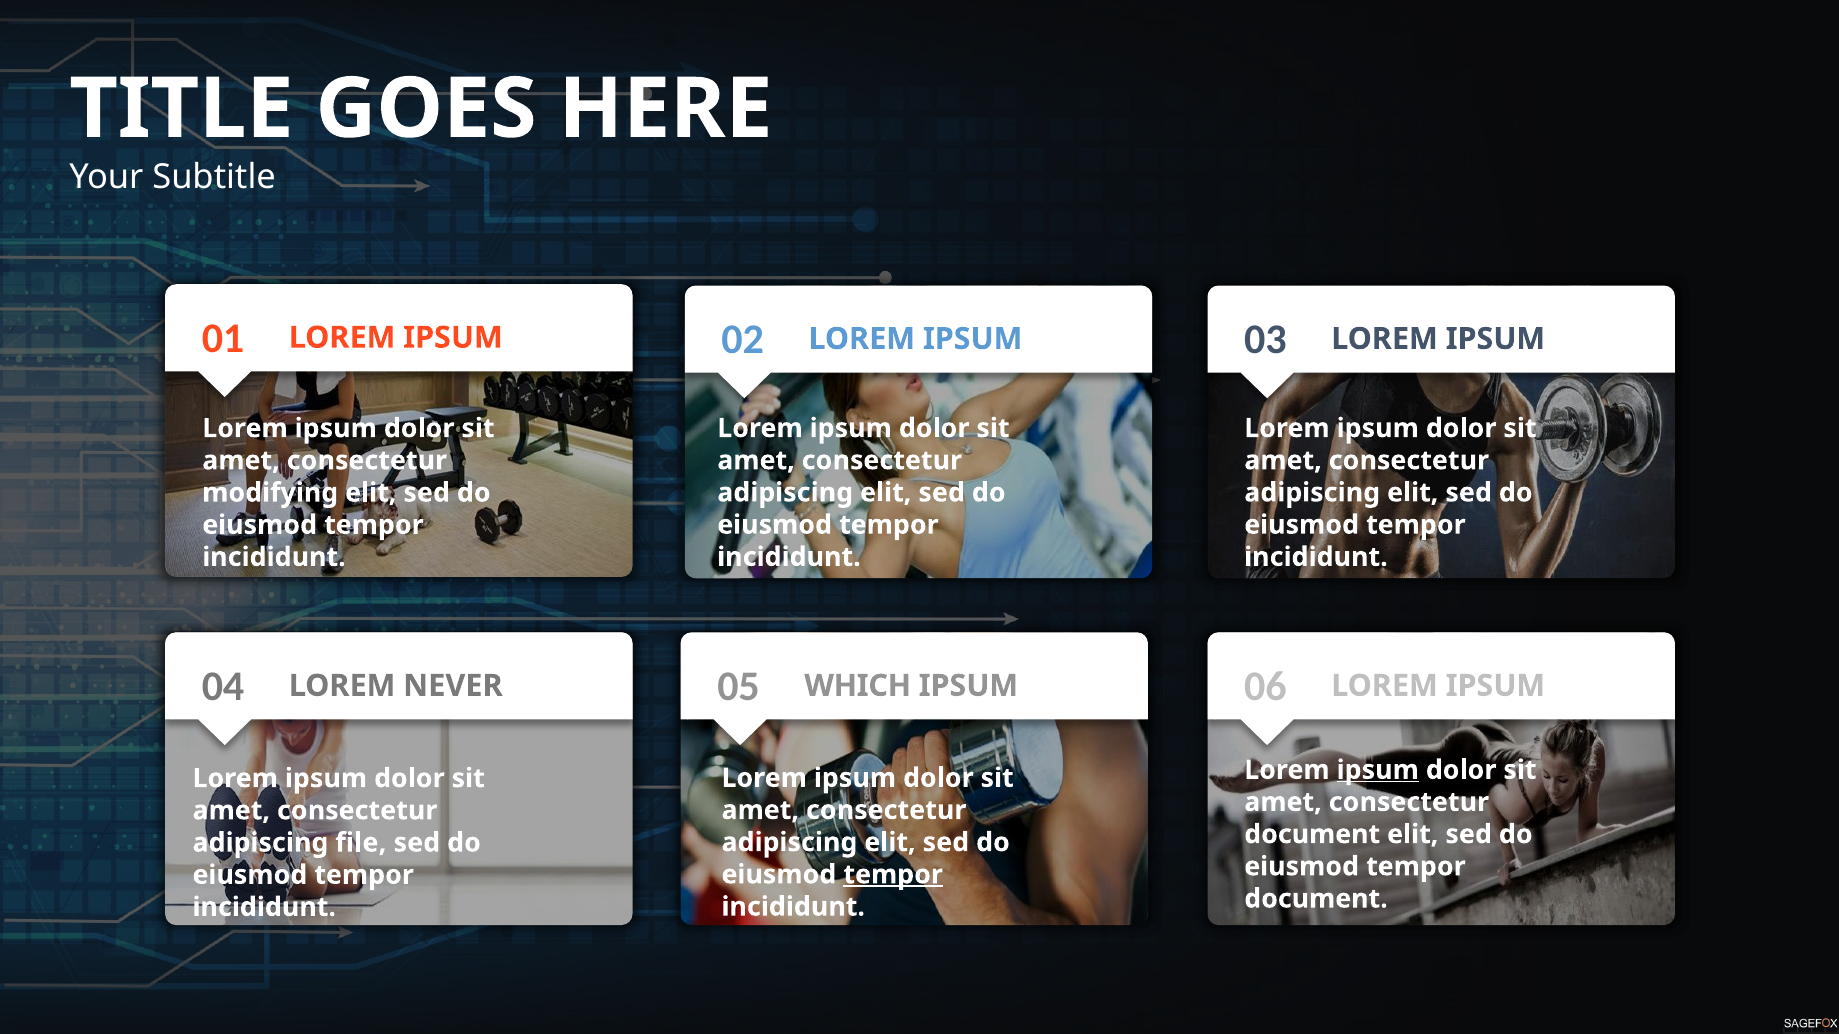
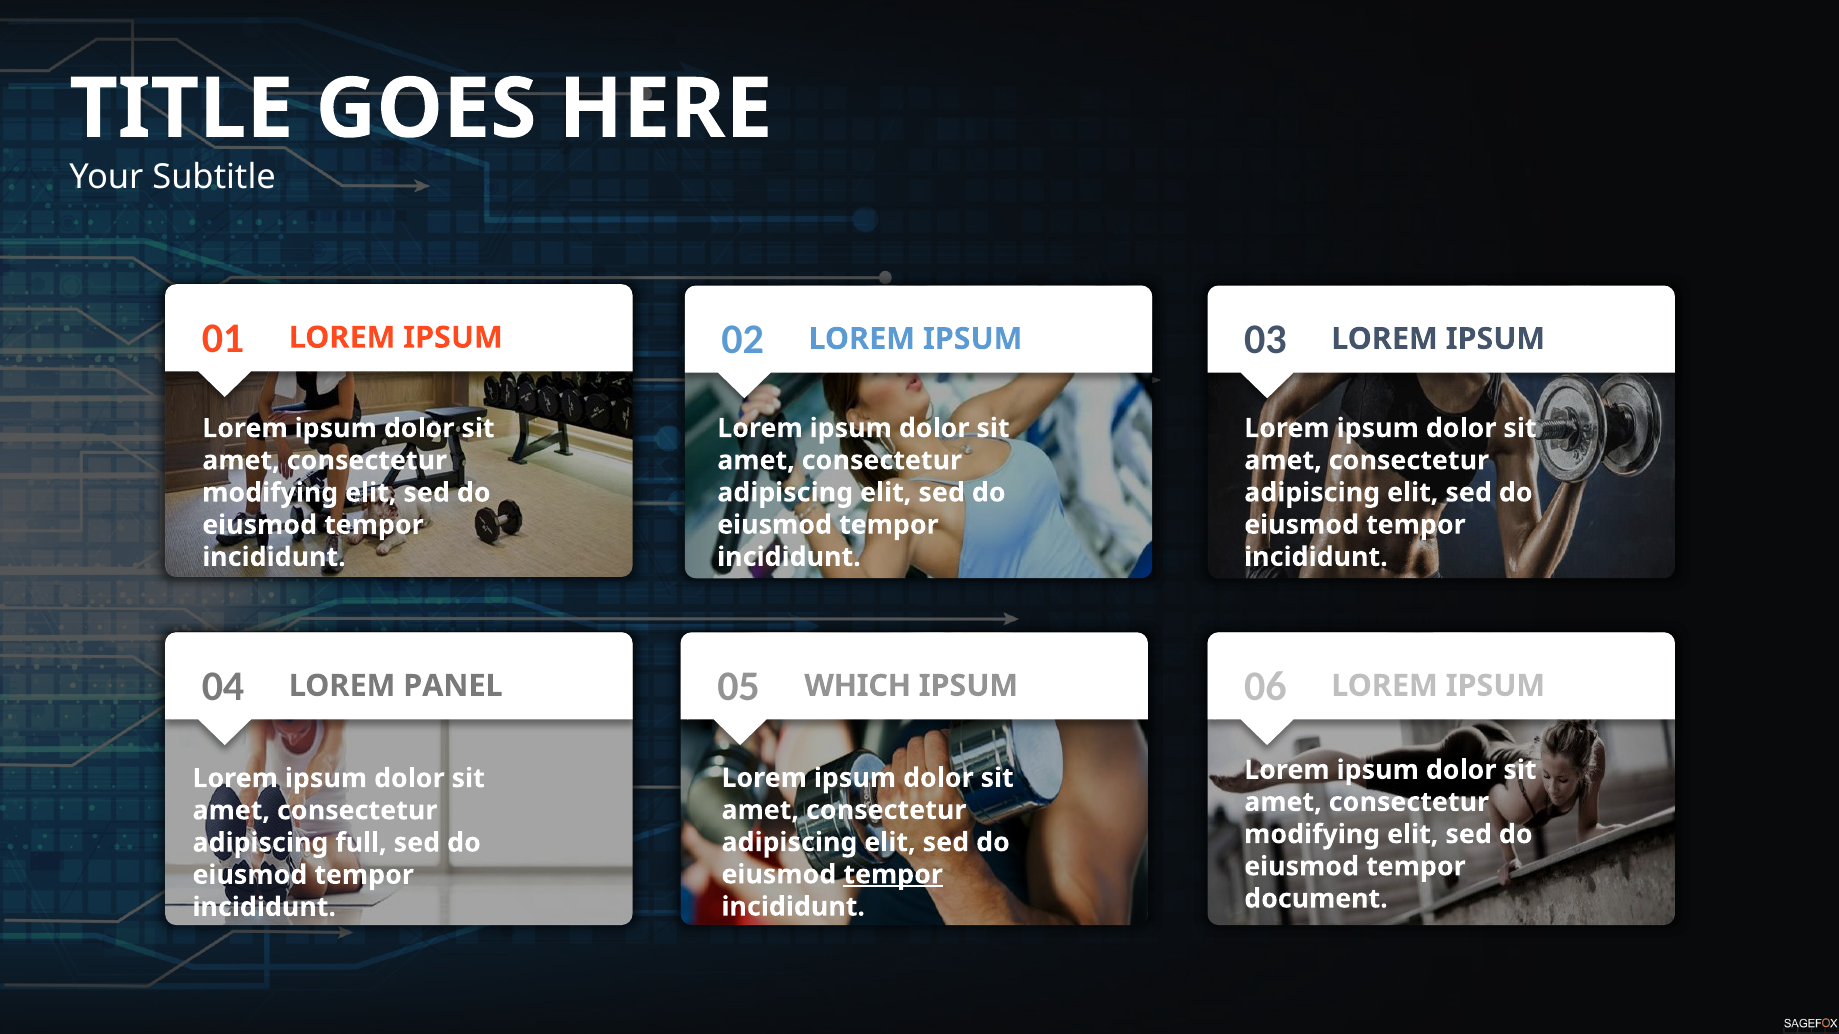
NEVER: NEVER -> PANEL
ipsum at (1378, 770) underline: present -> none
document at (1312, 835): document -> modifying
file: file -> full
